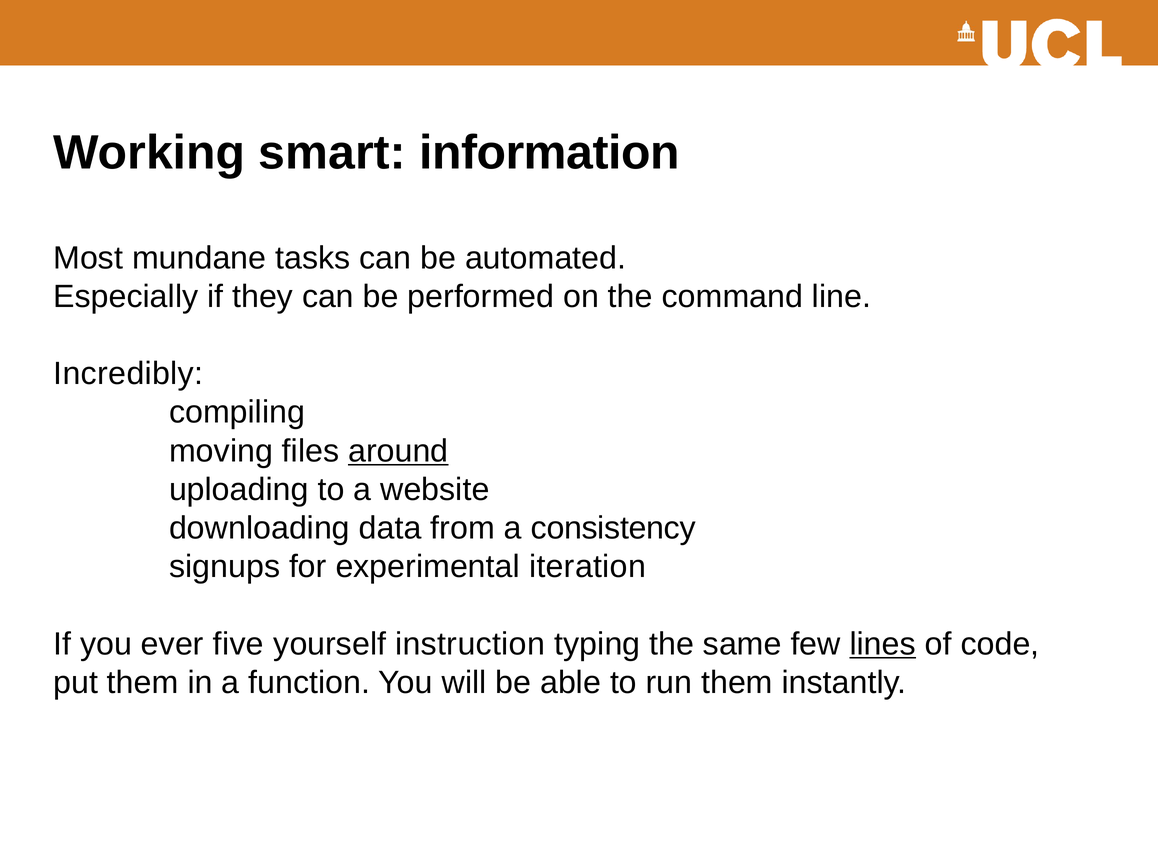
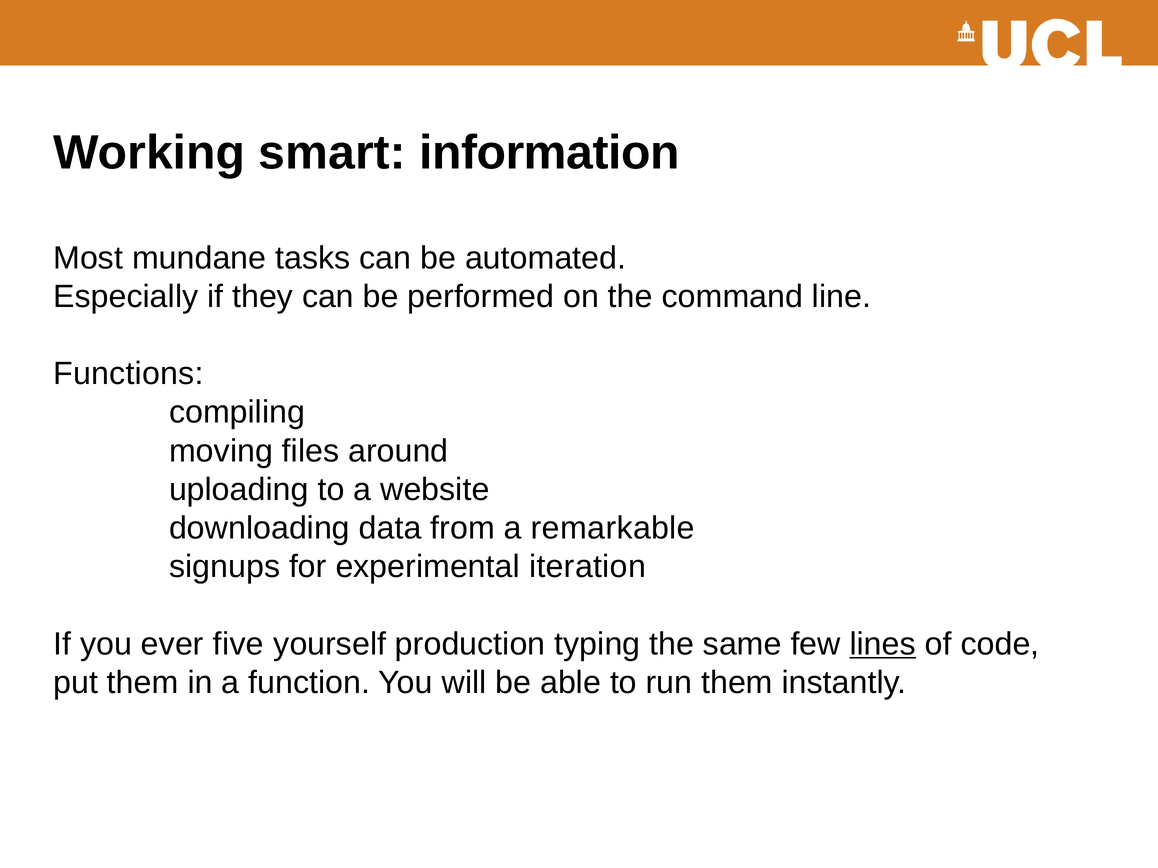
Incredibly: Incredibly -> Functions
around underline: present -> none
consistency: consistency -> remarkable
instruction: instruction -> production
